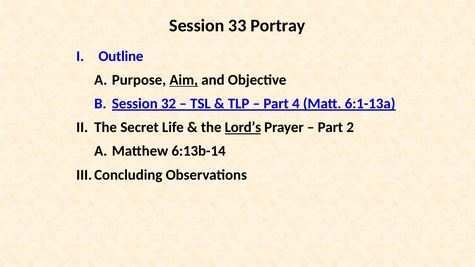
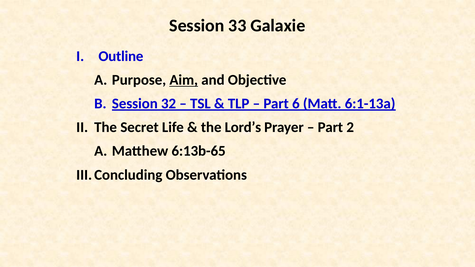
Portray: Portray -> Galaxie
4: 4 -> 6
Lord’s underline: present -> none
6:13b-14: 6:13b-14 -> 6:13b-65
